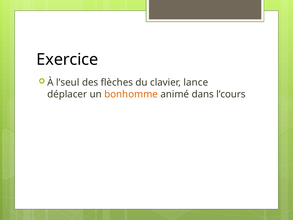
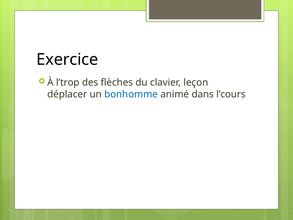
l’seul: l’seul -> l’trop
lance: lance -> leçon
bonhomme colour: orange -> blue
